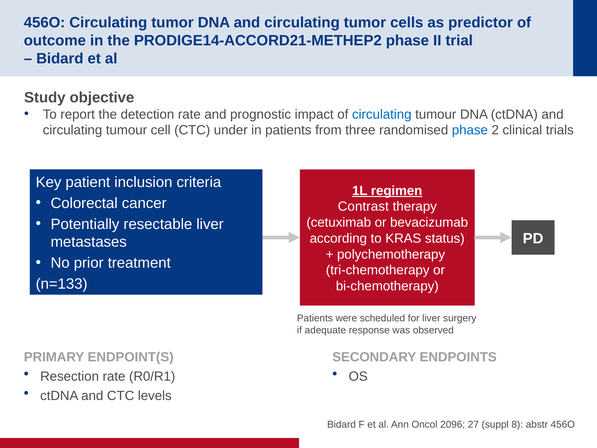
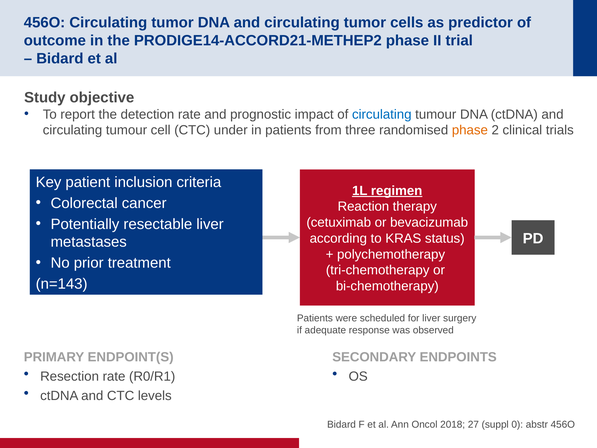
phase at (470, 130) colour: blue -> orange
Contrast: Contrast -> Reaction
n=133: n=133 -> n=143
2096: 2096 -> 2018
8: 8 -> 0
